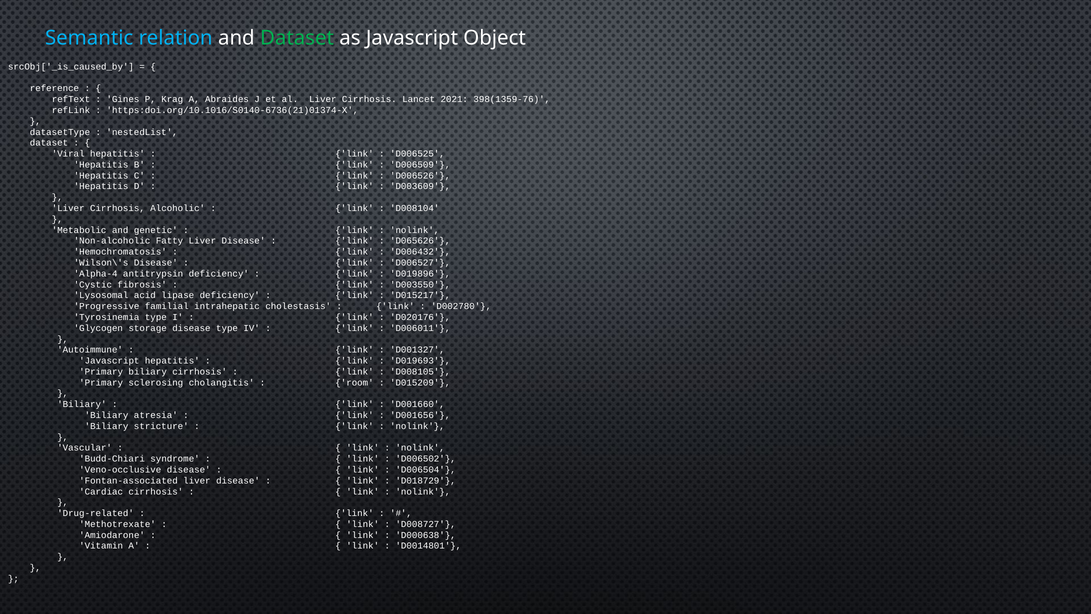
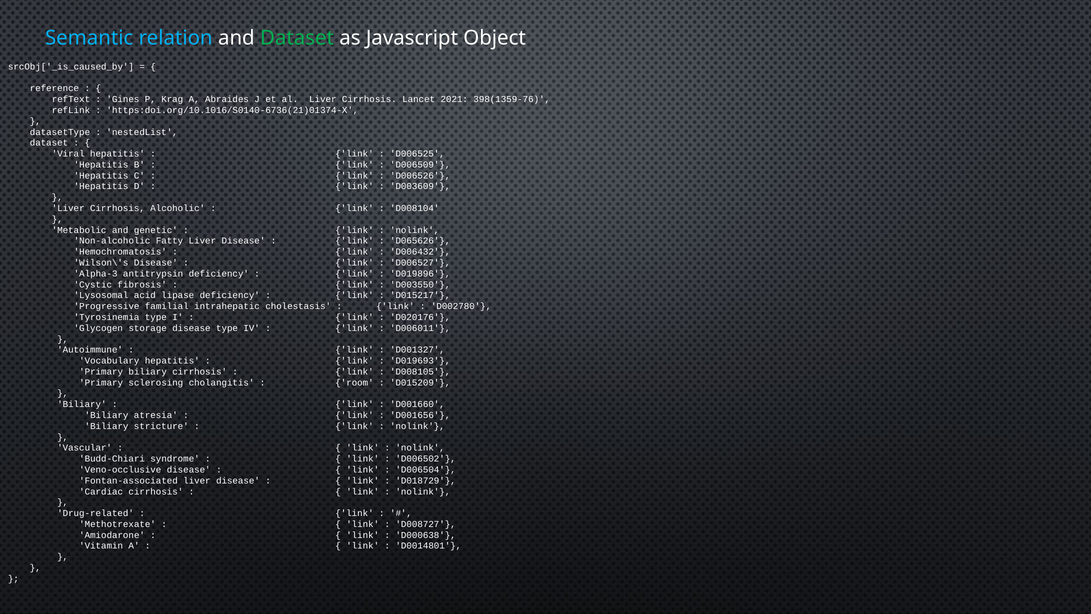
Alpha-4: Alpha-4 -> Alpha-3
Javascript at (109, 361): Javascript -> Vocabulary
